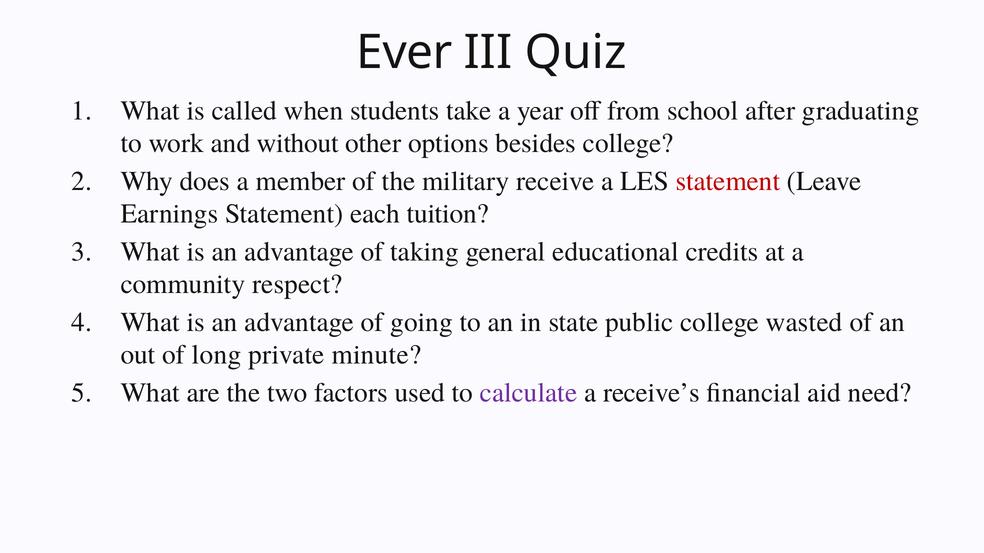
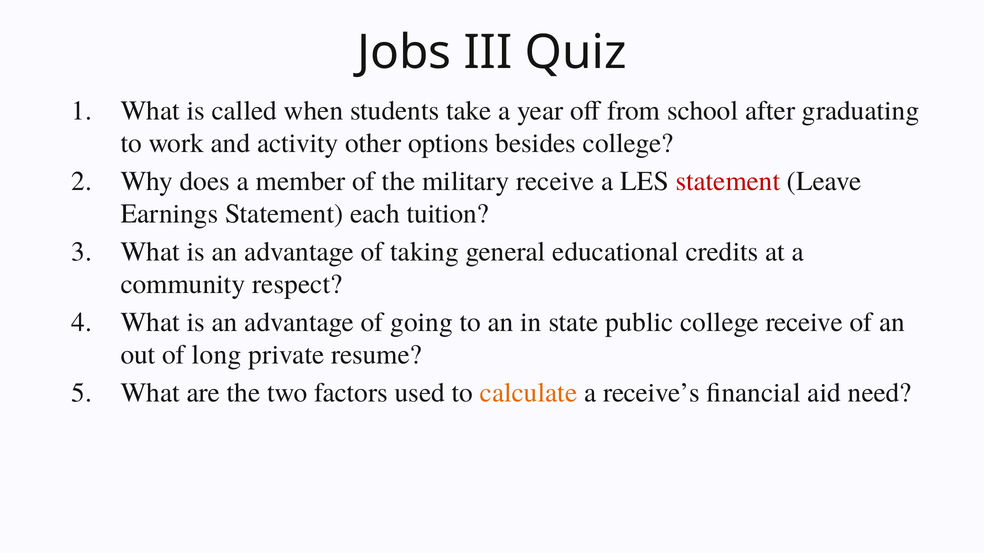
Ever: Ever -> Jobs
without: without -> activity
college wasted: wasted -> receive
minute: minute -> resume
calculate colour: purple -> orange
